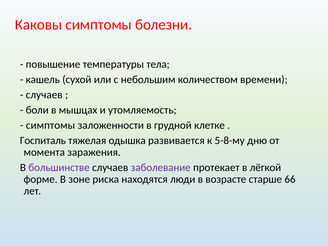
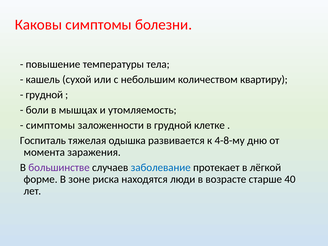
времени: времени -> квартиру
случаев at (44, 95): случаев -> грудной
5-8-му: 5-8-му -> 4-8-му
заболевание colour: purple -> blue
66: 66 -> 40
